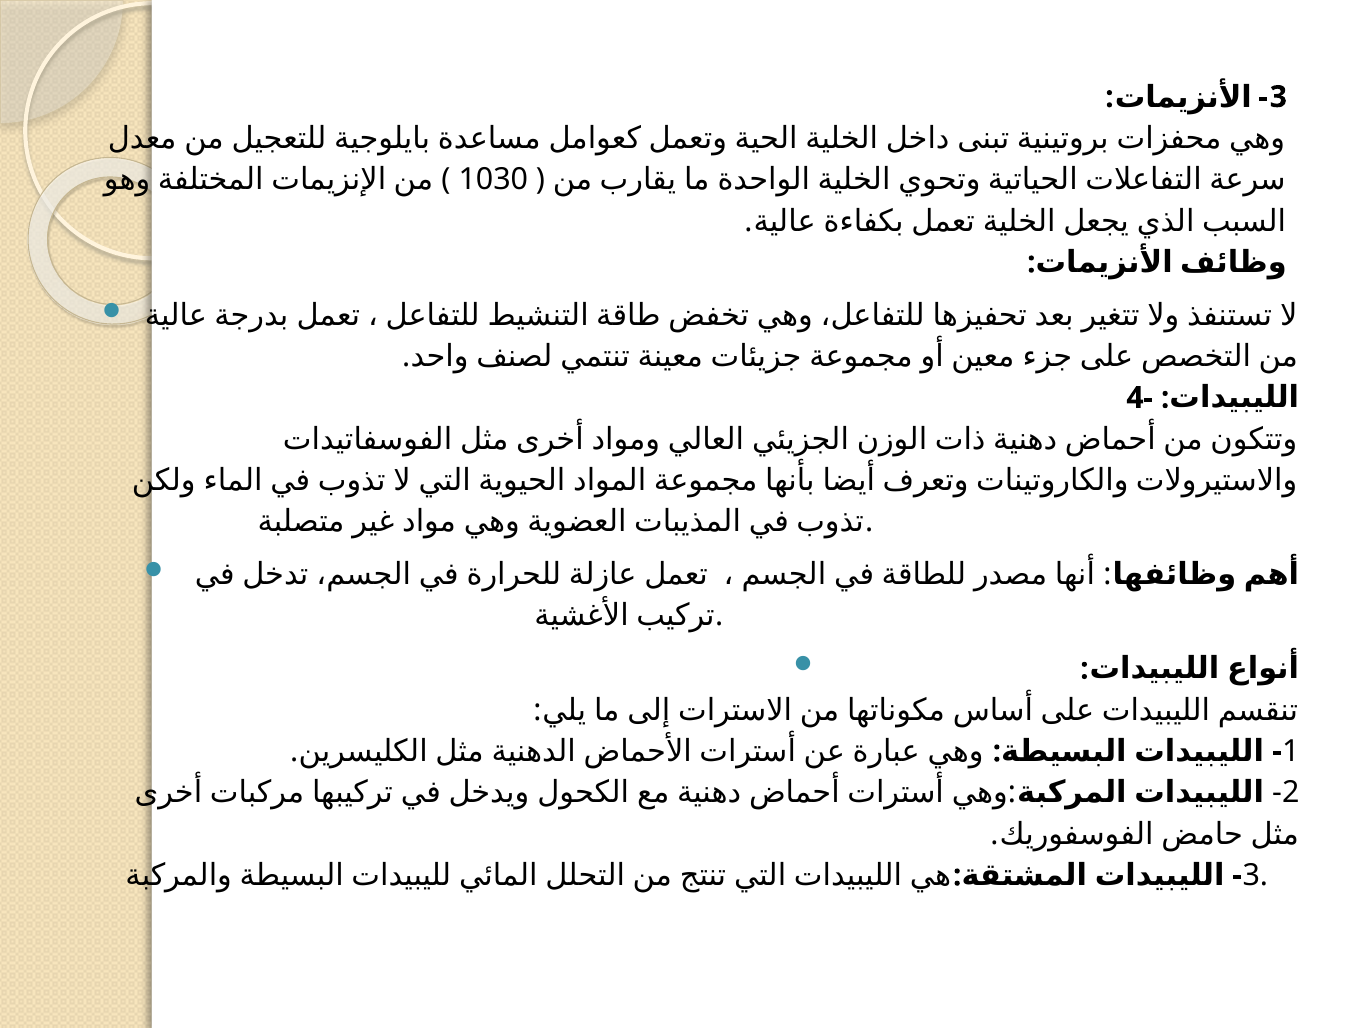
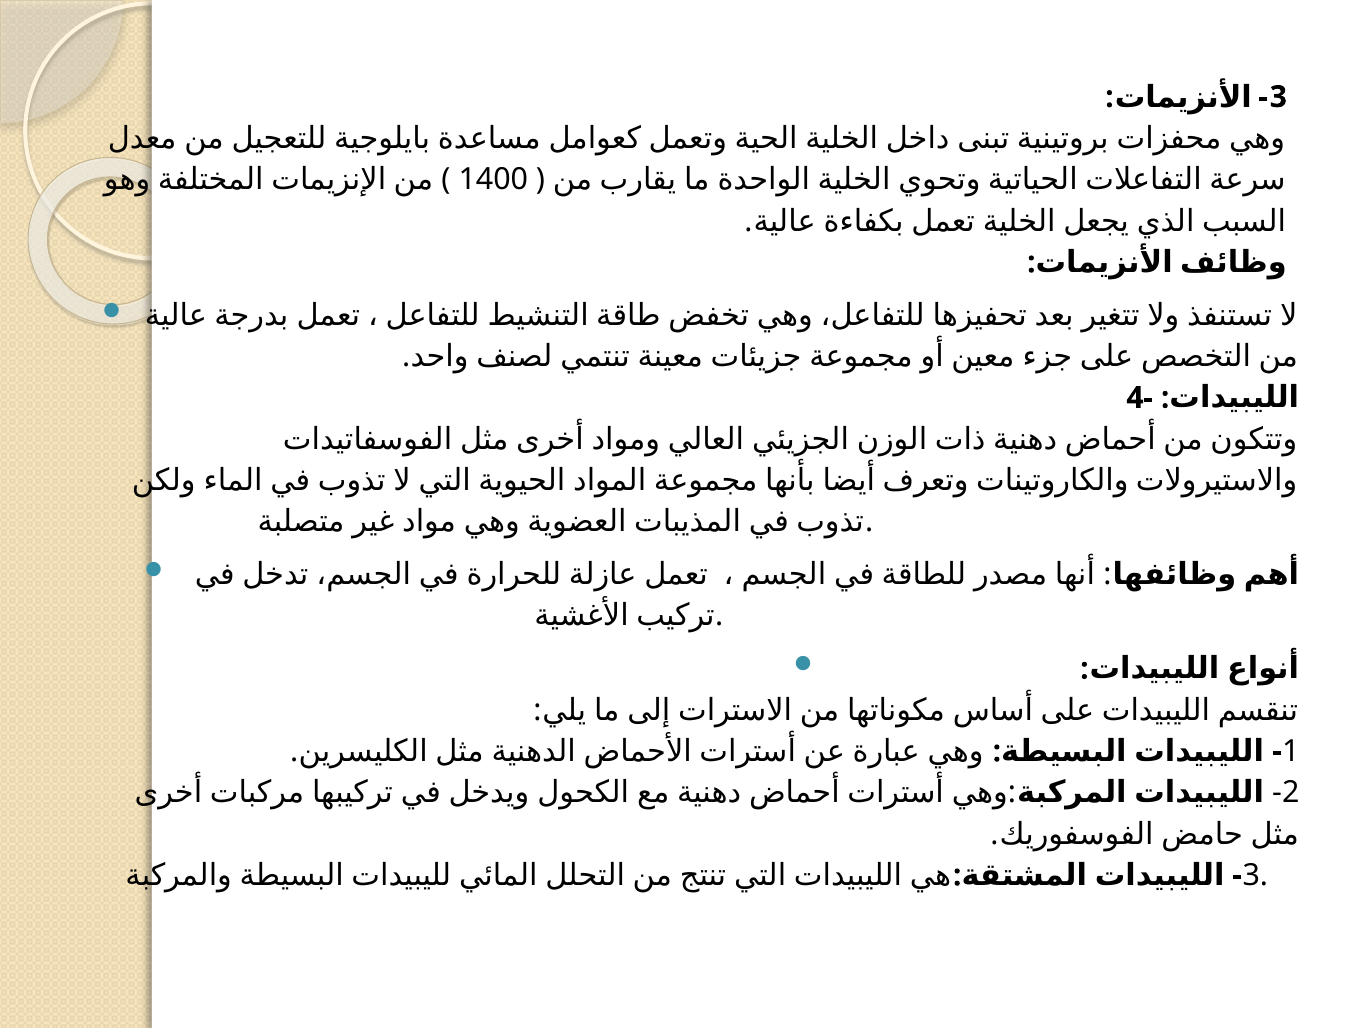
1030: 1030 -> 1400
